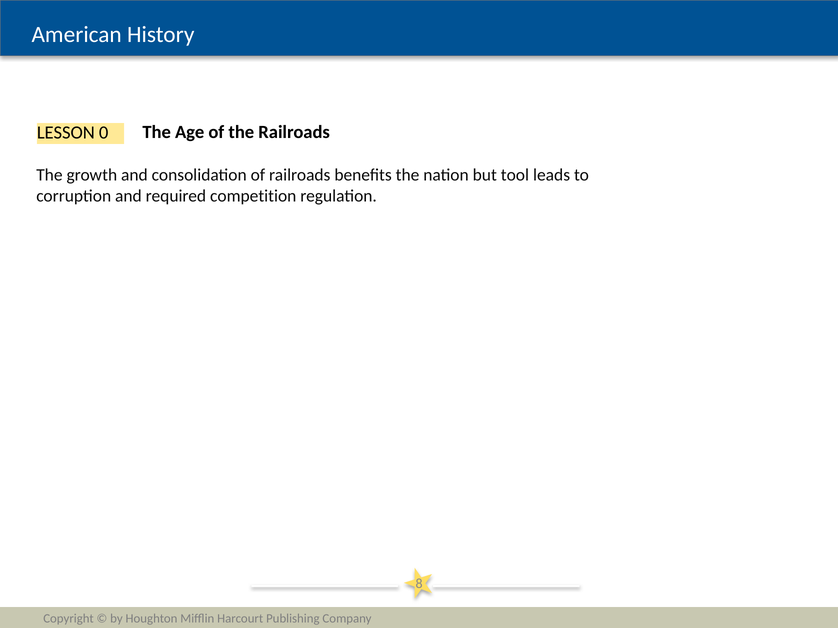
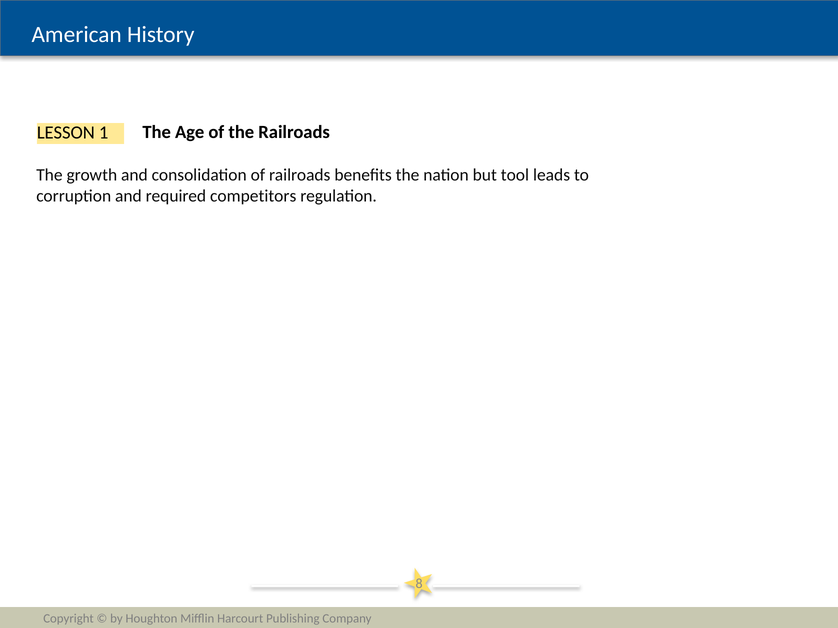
0: 0 -> 1
competition: competition -> competitors
